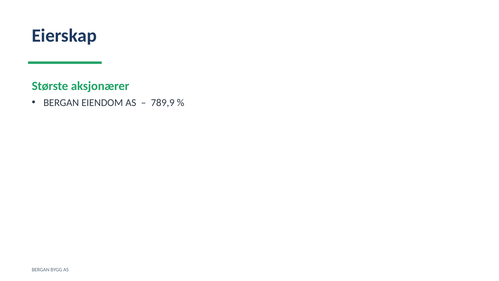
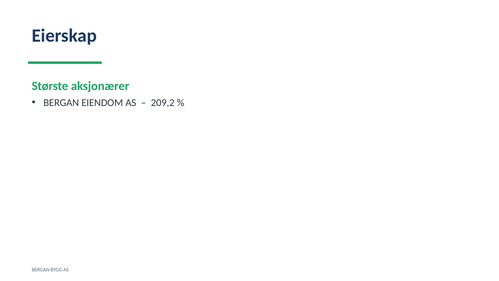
789,9: 789,9 -> 209,2
